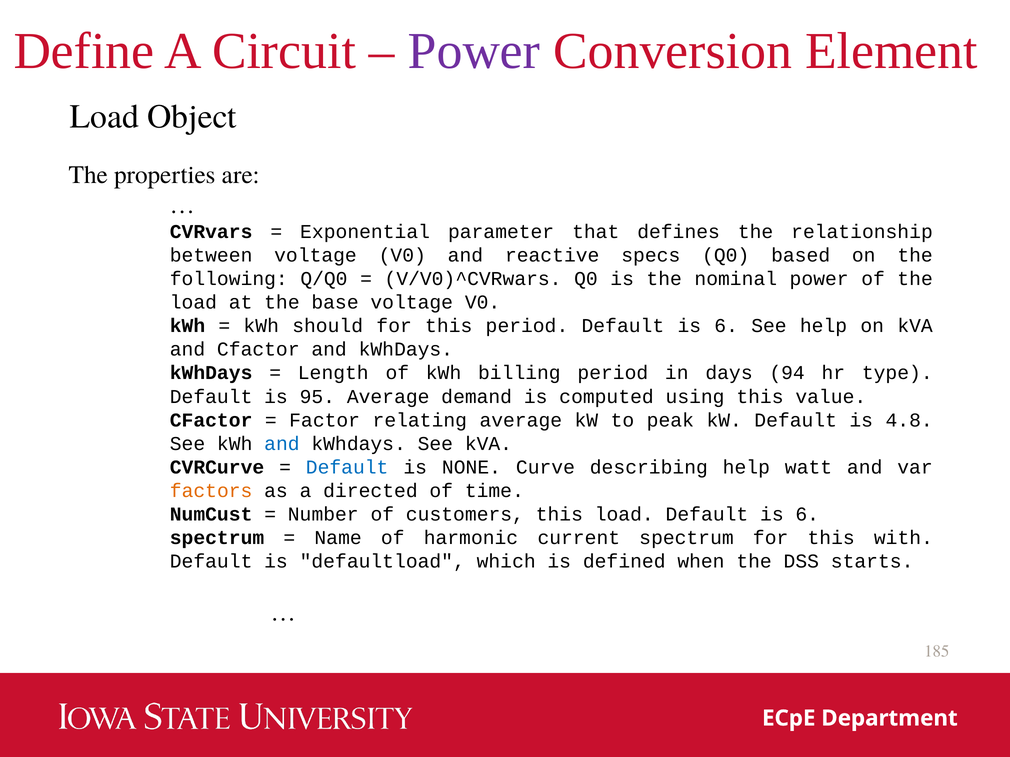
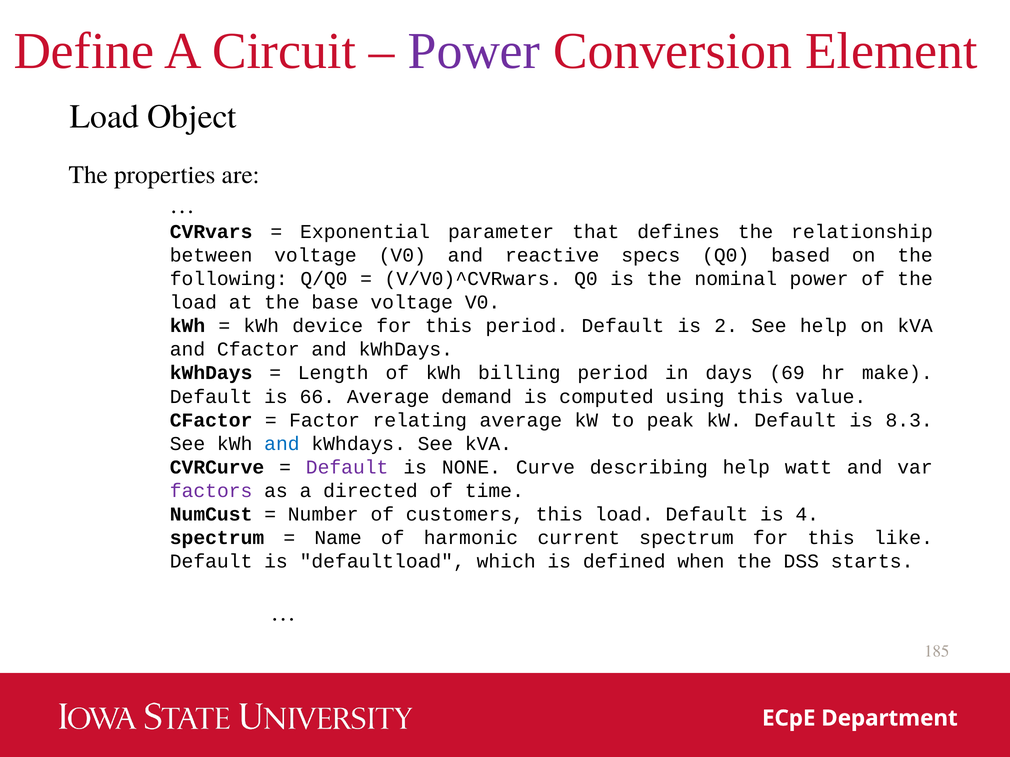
should: should -> device
period Default is 6: 6 -> 2
94: 94 -> 69
type: type -> make
95: 95 -> 66
4.8: 4.8 -> 8.3
Default at (347, 468) colour: blue -> purple
factors colour: orange -> purple
load Default is 6: 6 -> 4
with: with -> like
